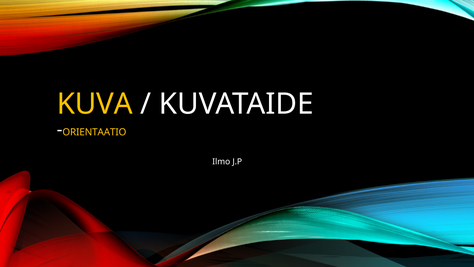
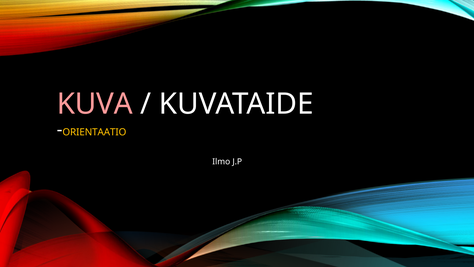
KUVA colour: yellow -> pink
